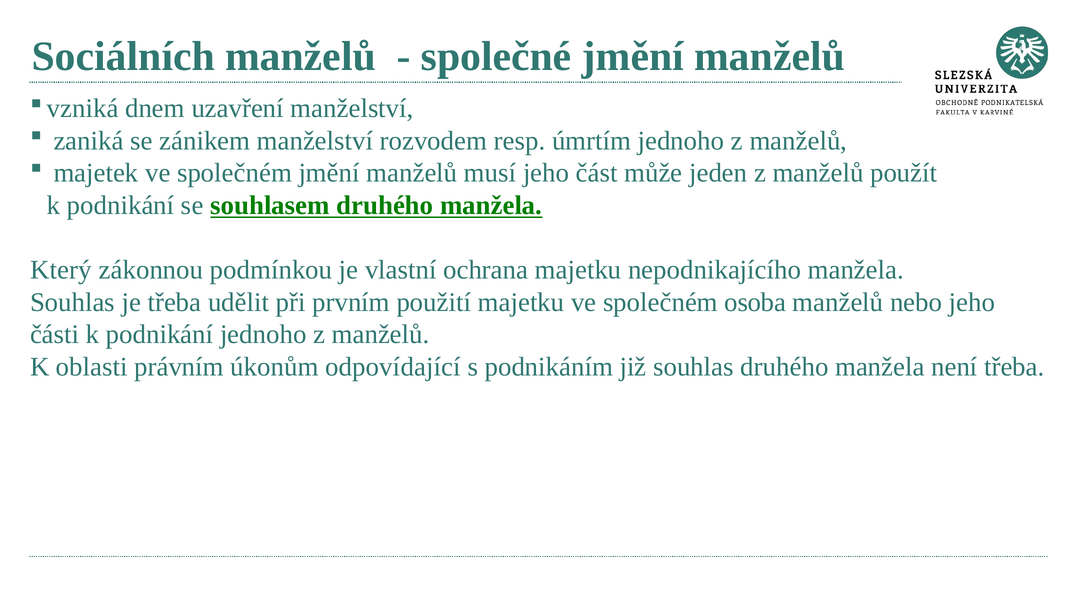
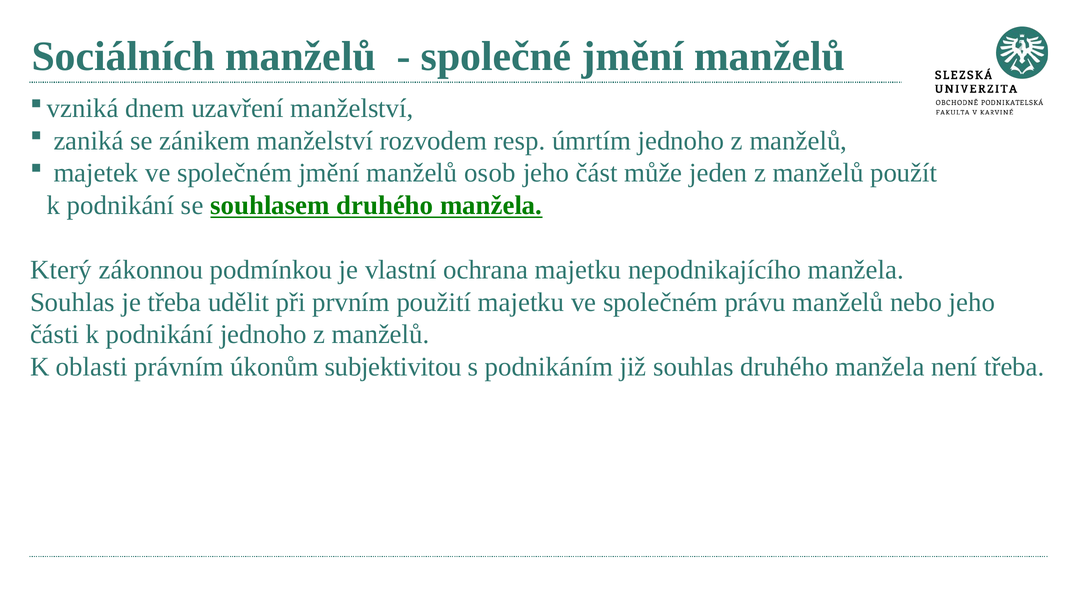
musí: musí -> osob
osoba: osoba -> právu
odpovídající: odpovídající -> subjektivitou
